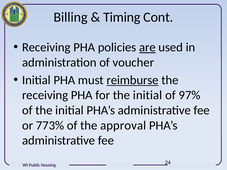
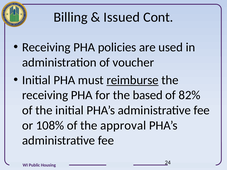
Timing: Timing -> Issued
are underline: present -> none
for the initial: initial -> based
97%: 97% -> 82%
773%: 773% -> 108%
